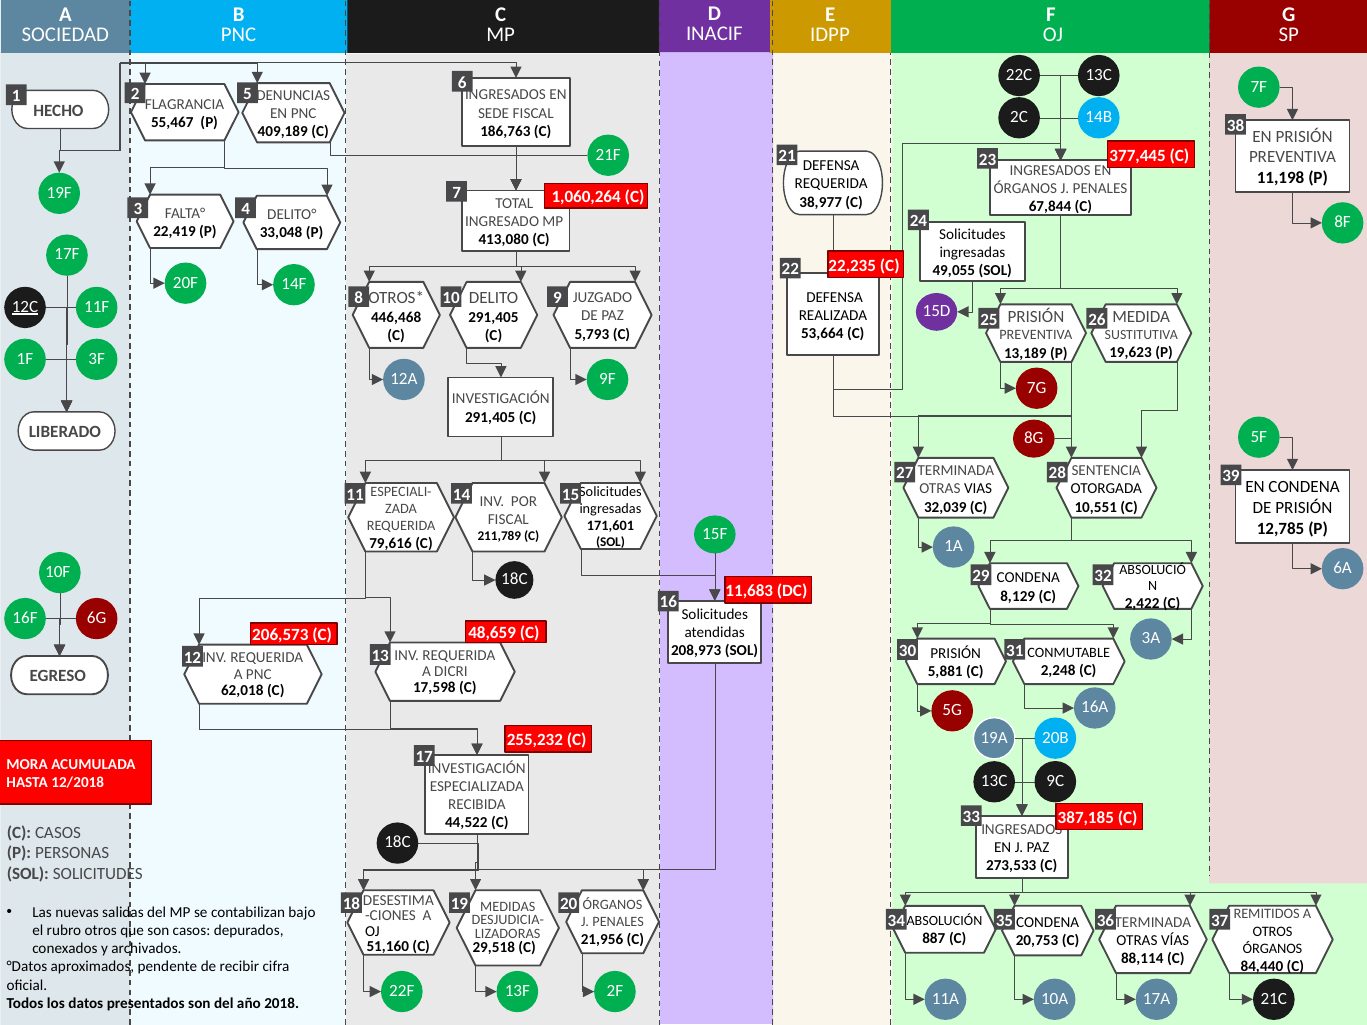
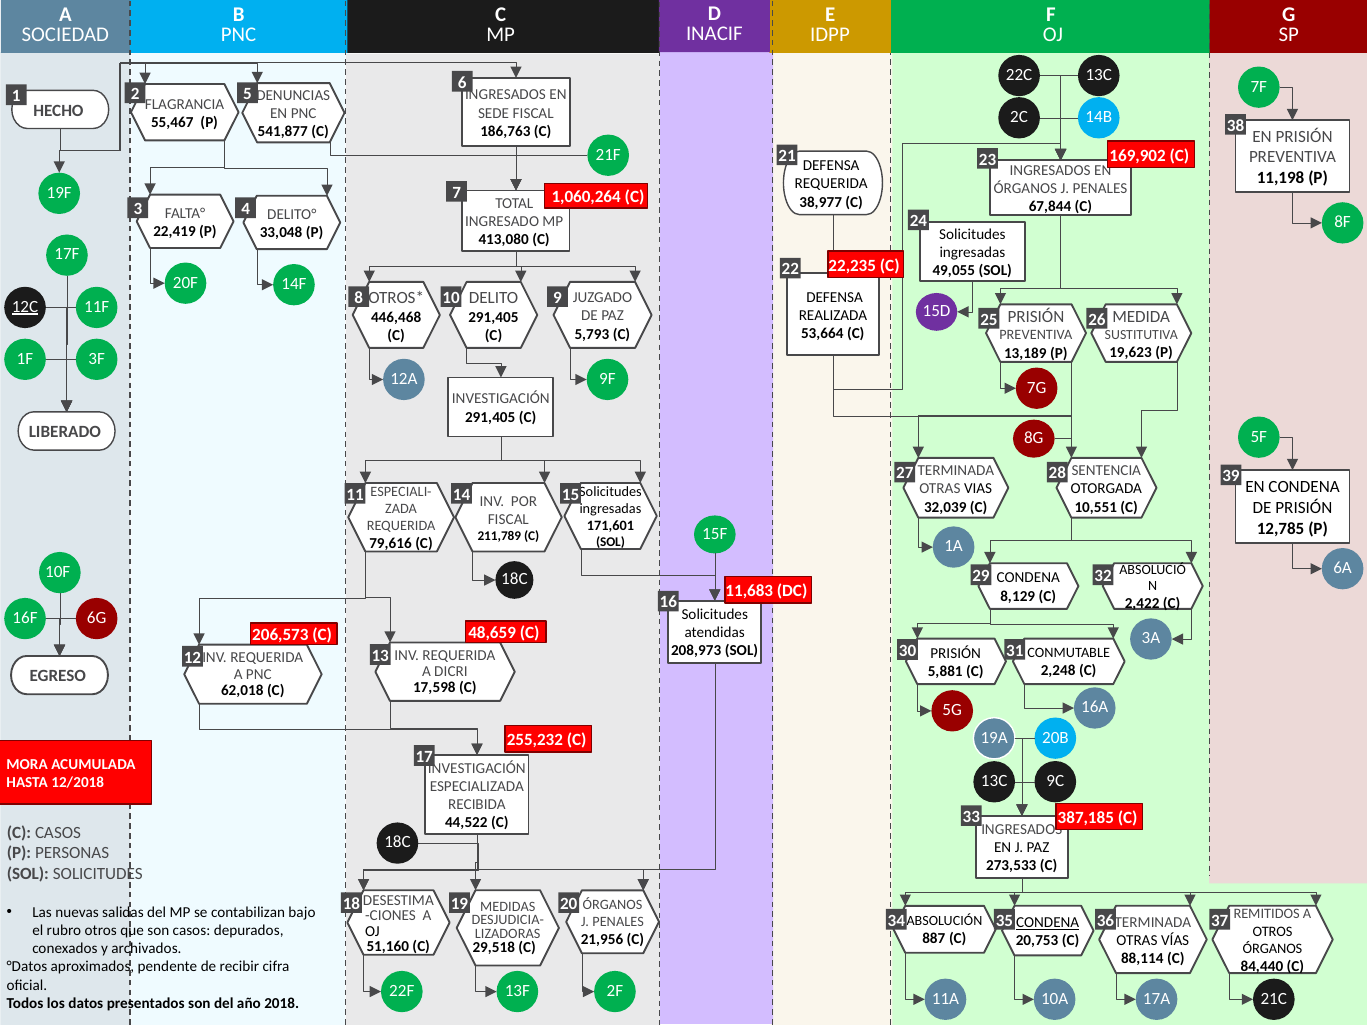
409,189: 409,189 -> 541,877
377,445: 377,445 -> 169,902
CONDENA at (1048, 923) underline: none -> present
